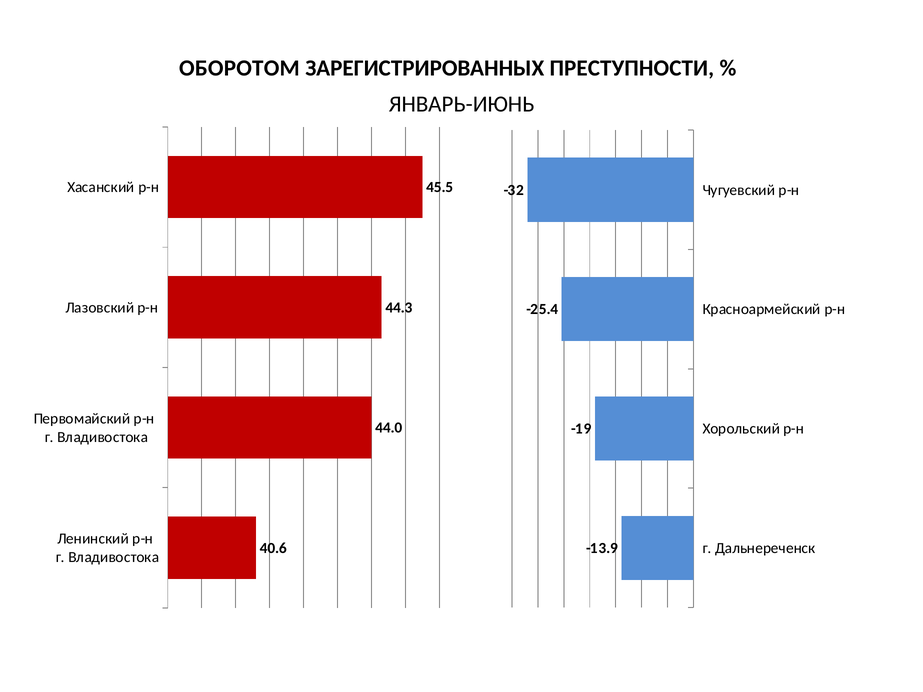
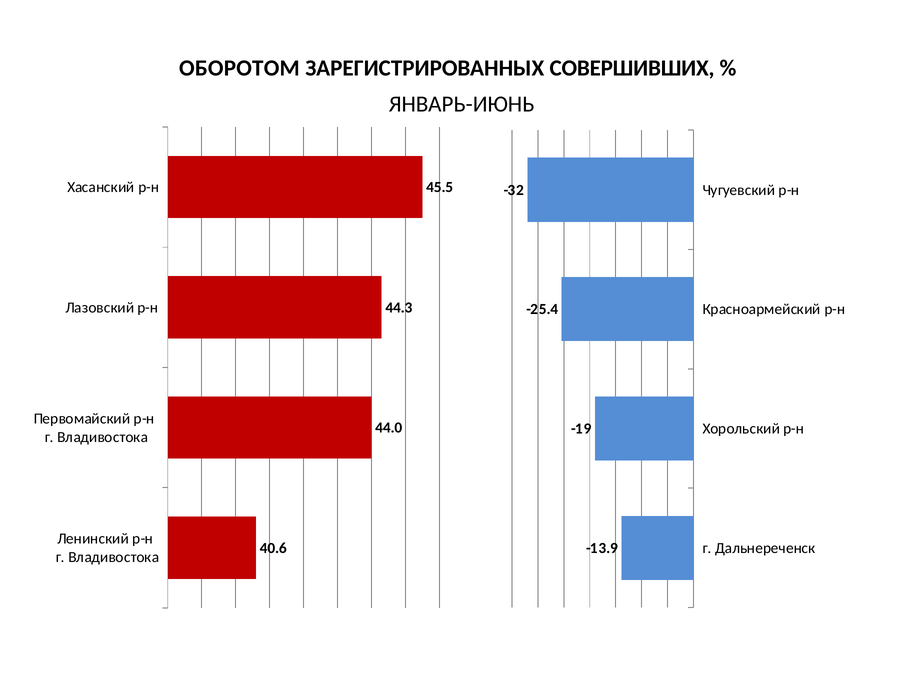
ПРЕСТУПНОСТИ: ПРЕСТУПНОСТИ -> СОВЕРШИВШИХ
